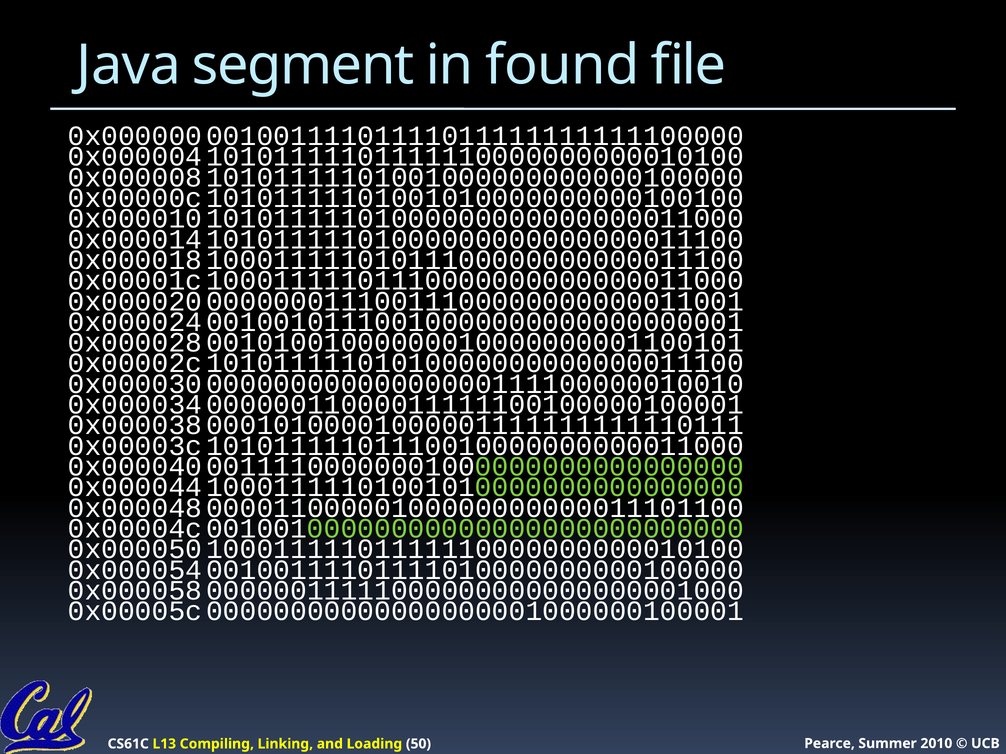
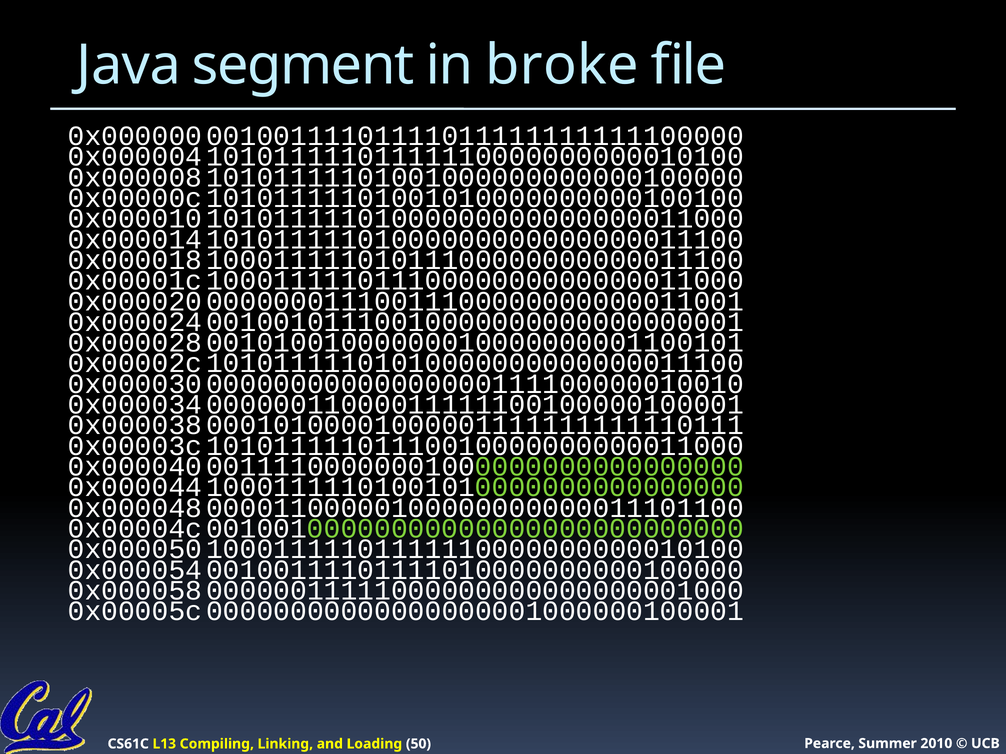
found: found -> broke
